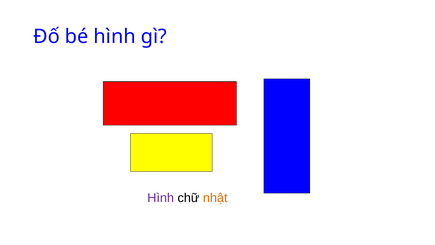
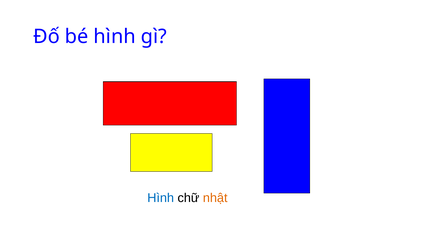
Hình at (161, 198) colour: purple -> blue
